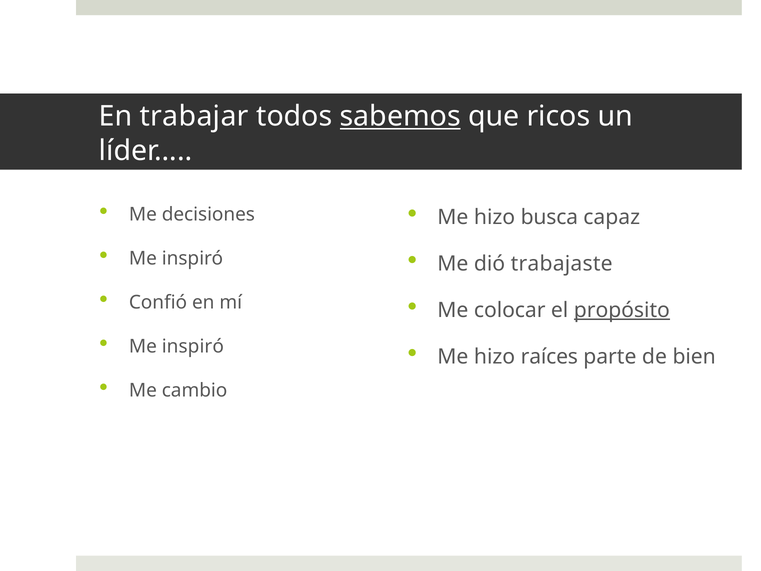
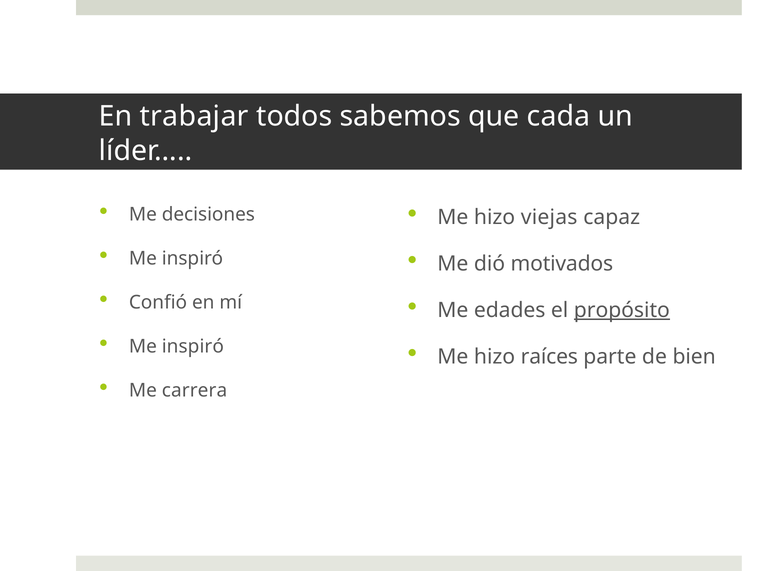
sabemos underline: present -> none
ricos: ricos -> cada
busca: busca -> viejas
trabajaste: trabajaste -> motivados
colocar: colocar -> edades
cambio: cambio -> carrera
